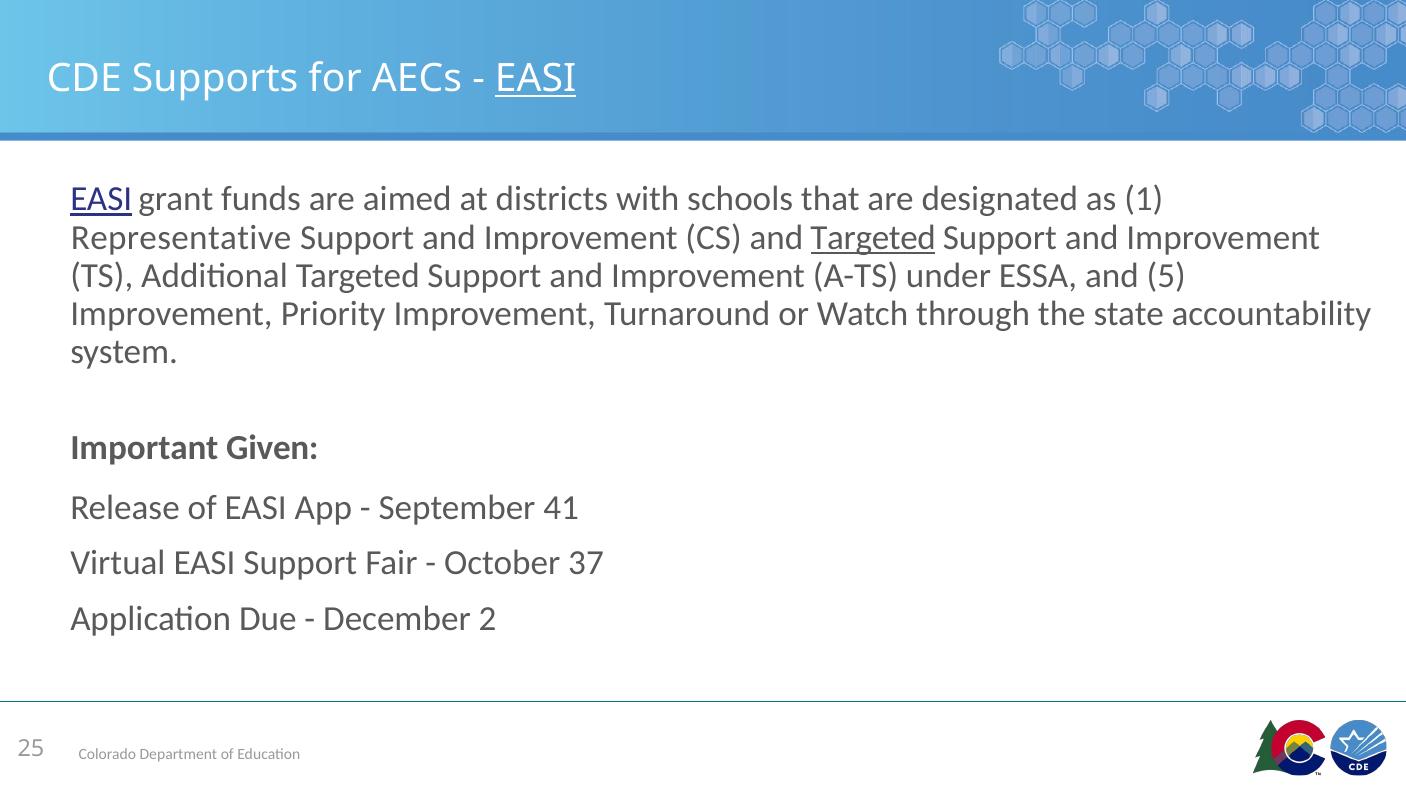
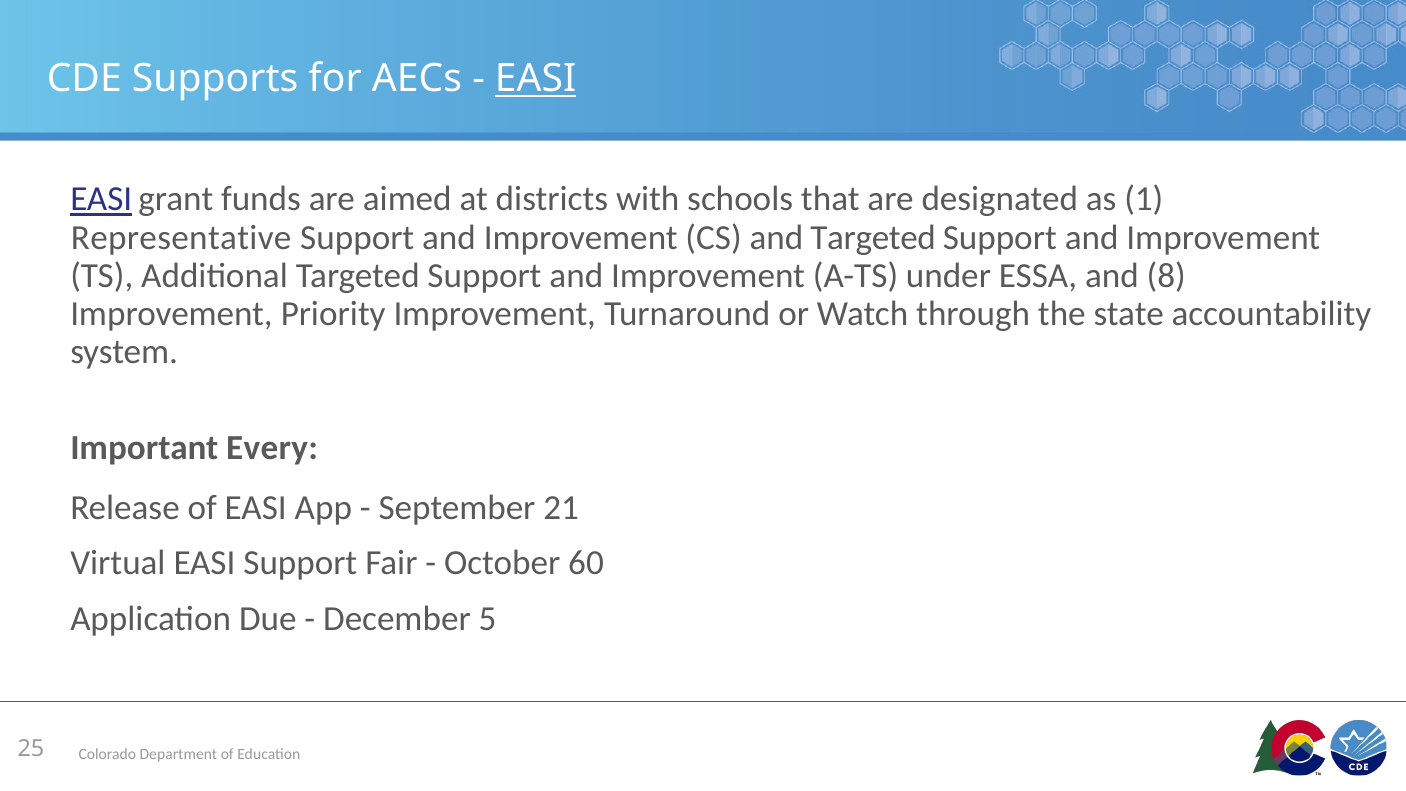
Targeted at (873, 238) underline: present -> none
5: 5 -> 8
Given: Given -> Every
41: 41 -> 21
37: 37 -> 60
2: 2 -> 5
